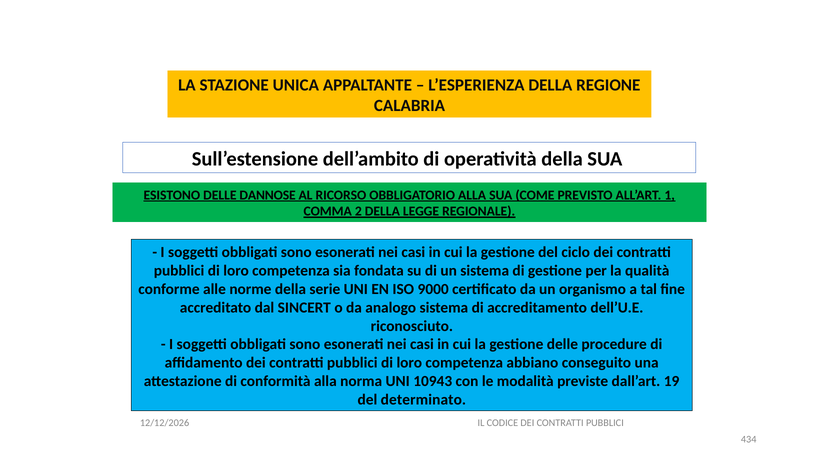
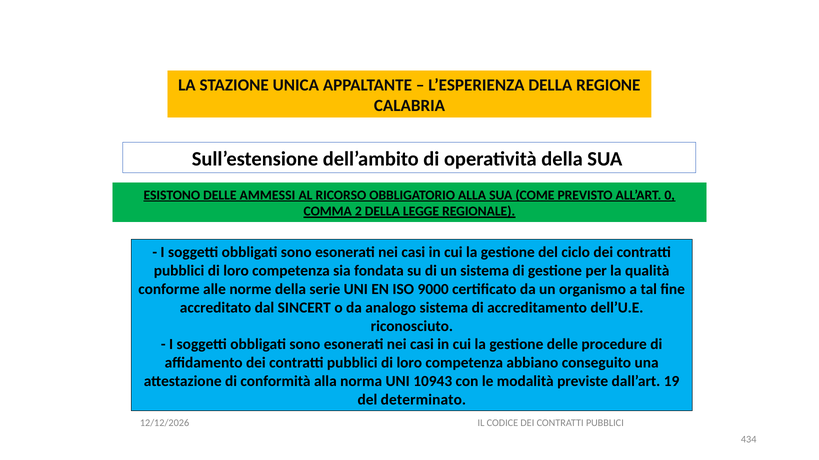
DANNOSE: DANNOSE -> AMMESSI
1: 1 -> 0
